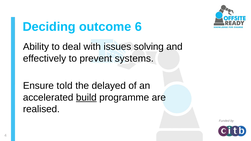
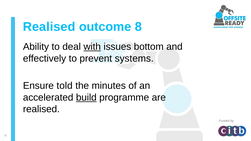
Deciding at (49, 27): Deciding -> Realised
6: 6 -> 8
with underline: none -> present
solving: solving -> bottom
delayed: delayed -> minutes
